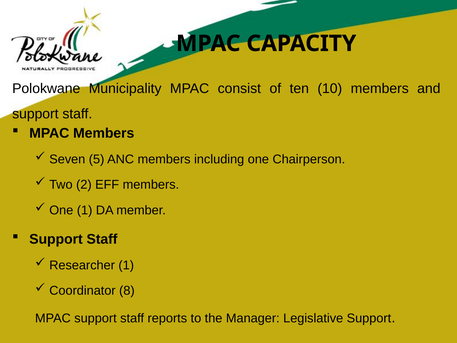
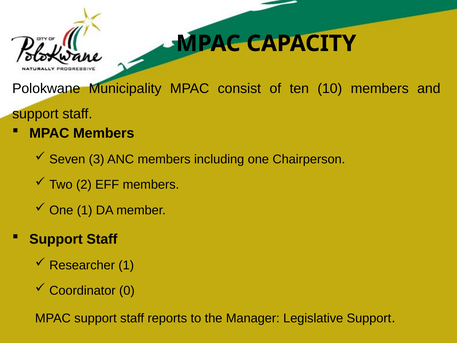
5: 5 -> 3
8: 8 -> 0
